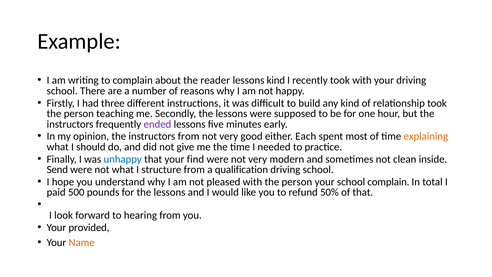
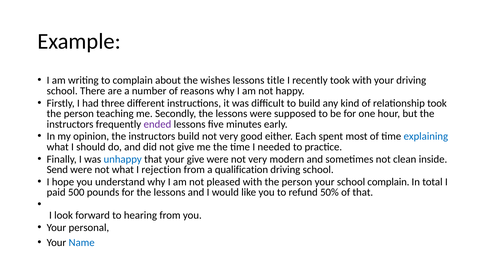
reader: reader -> wishes
lessons kind: kind -> title
instructors from: from -> build
explaining colour: orange -> blue
your find: find -> give
structure: structure -> rejection
provided: provided -> personal
Name colour: orange -> blue
